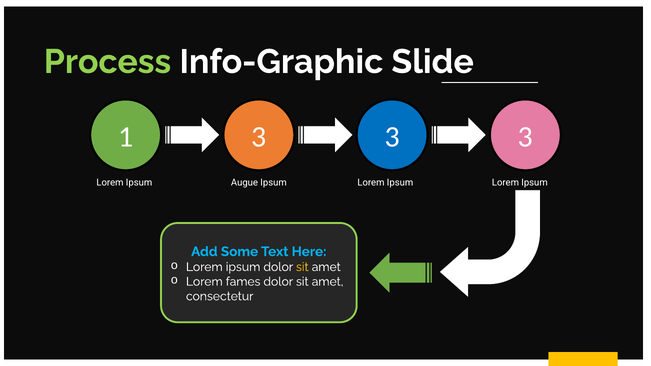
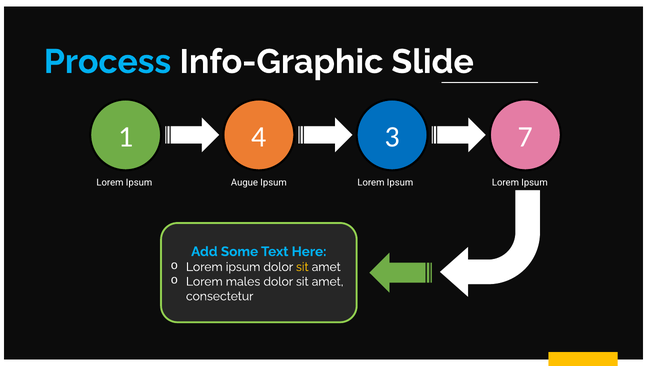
Process colour: light green -> light blue
1 3: 3 -> 4
3 at (525, 137): 3 -> 7
fames: fames -> males
